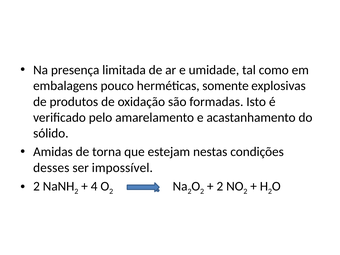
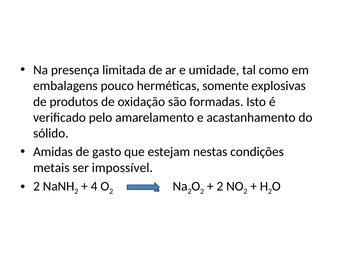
torna: torna -> gasto
desses: desses -> metais
